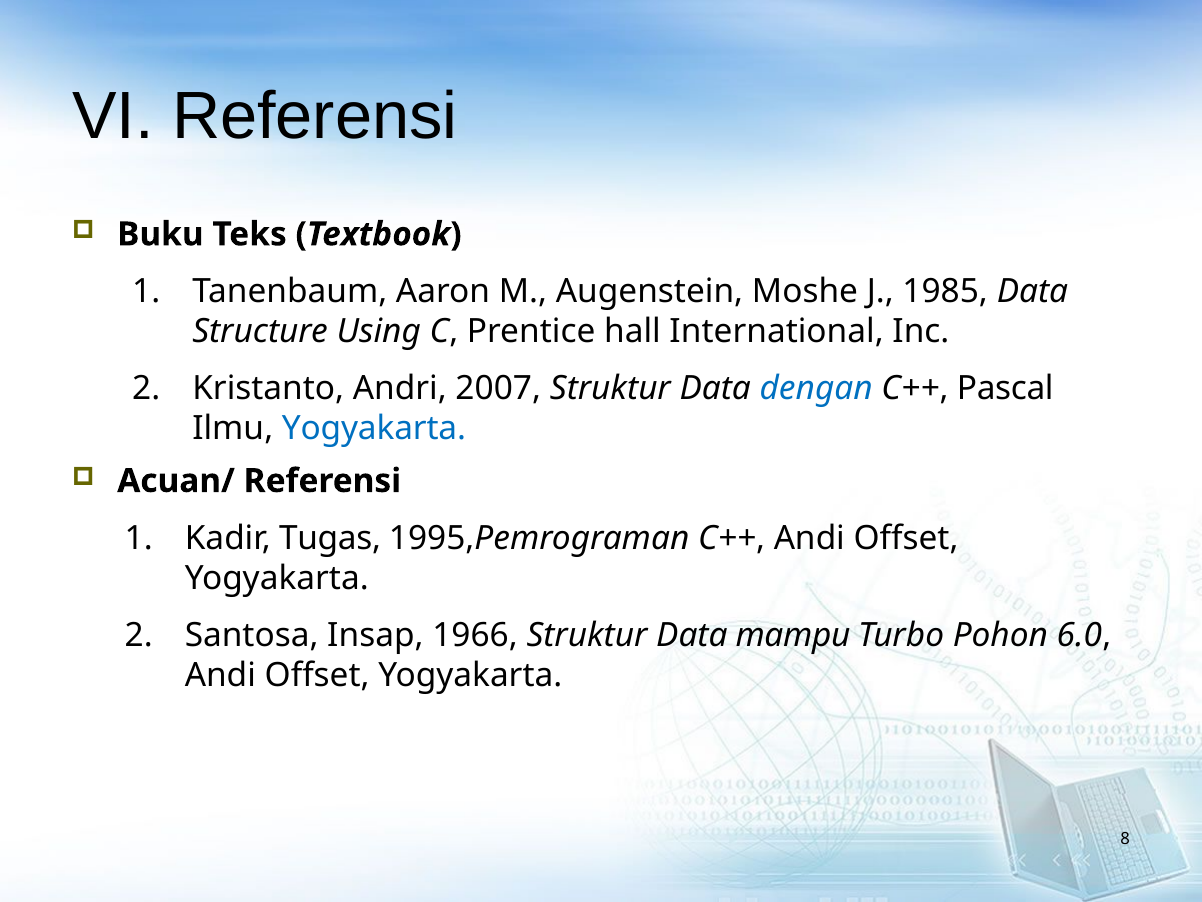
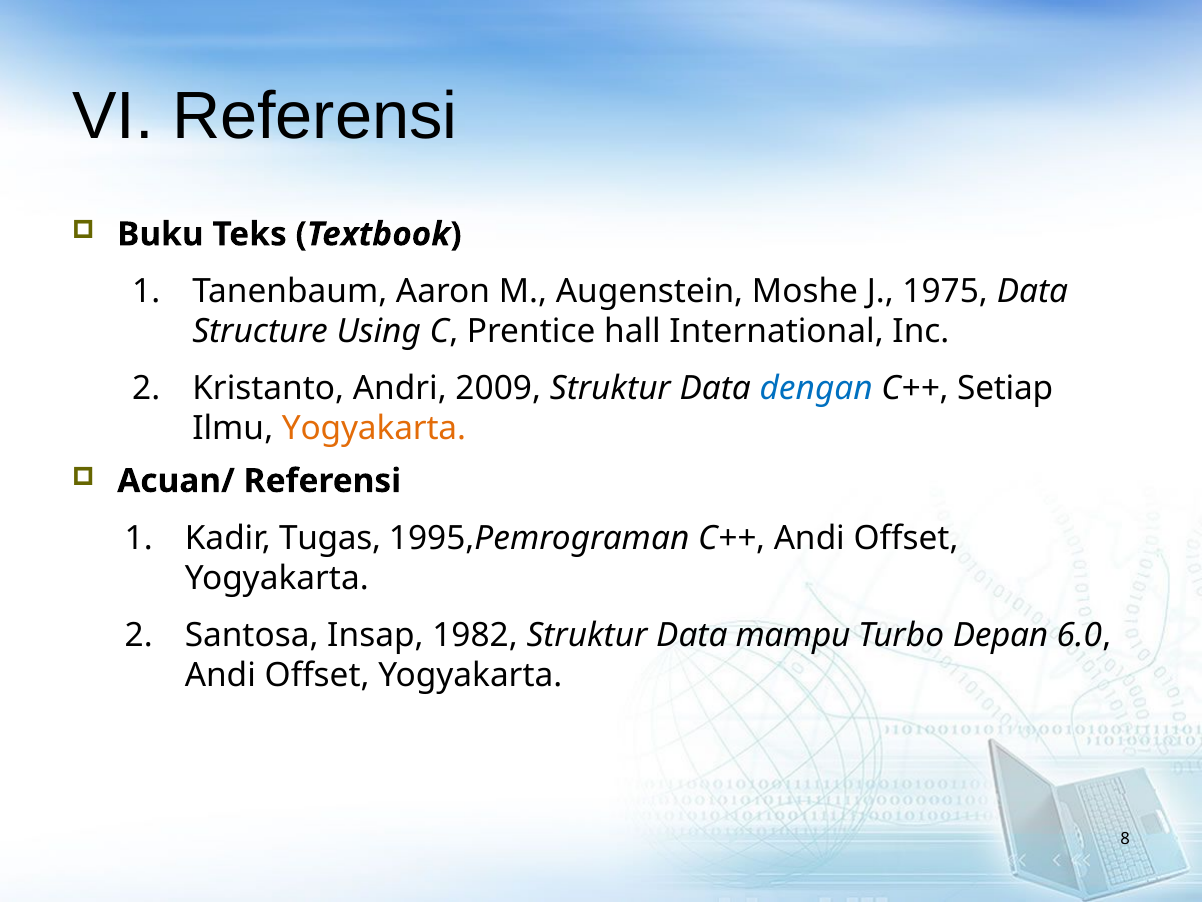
1985: 1985 -> 1975
2007: 2007 -> 2009
Pascal: Pascal -> Setiap
Yogyakarta at (374, 428) colour: blue -> orange
1966: 1966 -> 1982
Pohon: Pohon -> Depan
